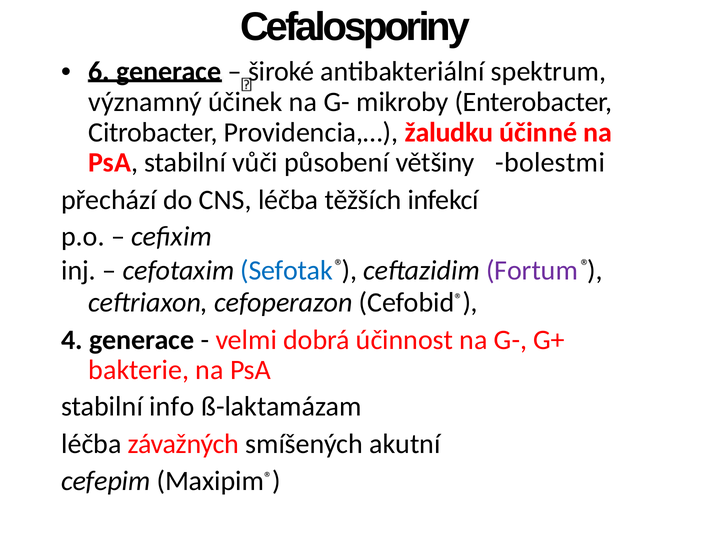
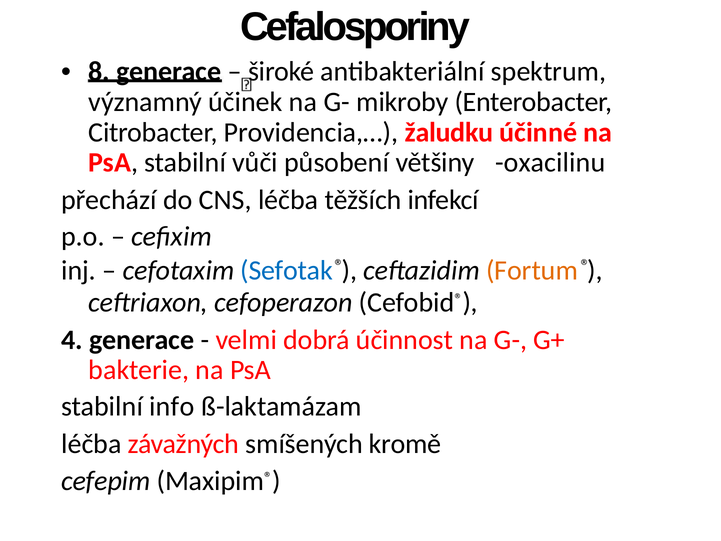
6: 6 -> 8
bolestmi: bolestmi -> oxacilinu
Fortum colour: purple -> orange
akutní: akutní -> kromě
